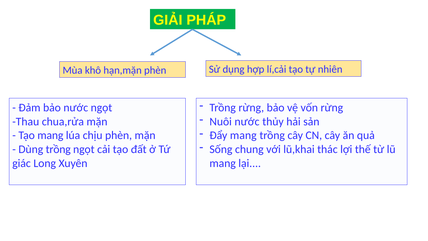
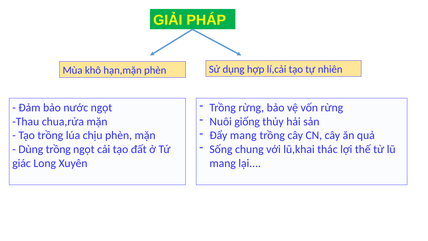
Nuôi nước: nước -> giống
Tạo mang: mang -> trồng
